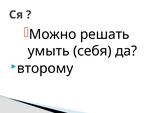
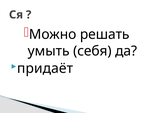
второму: второму -> придаёт
